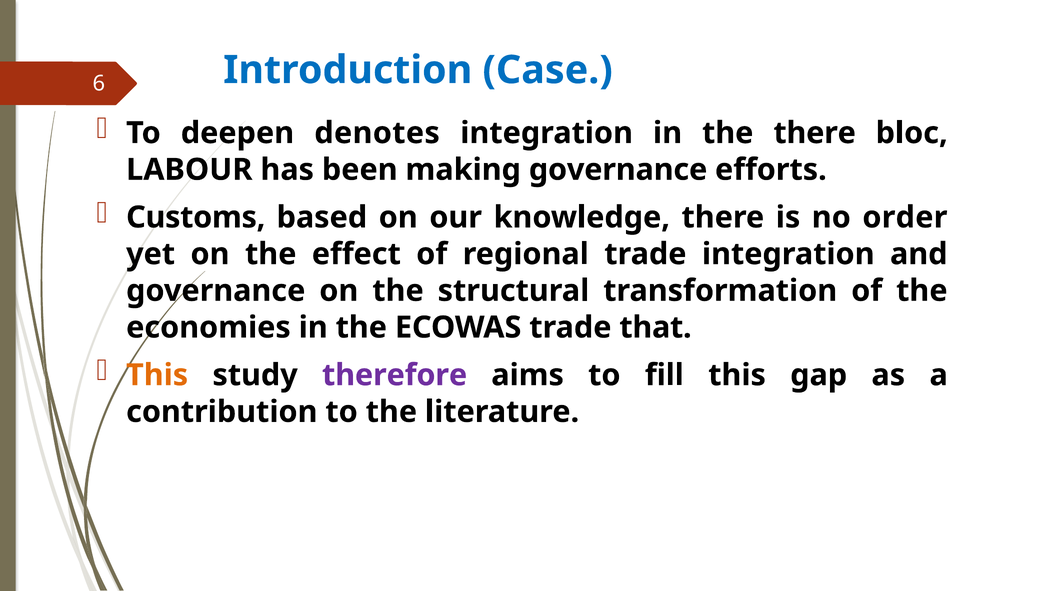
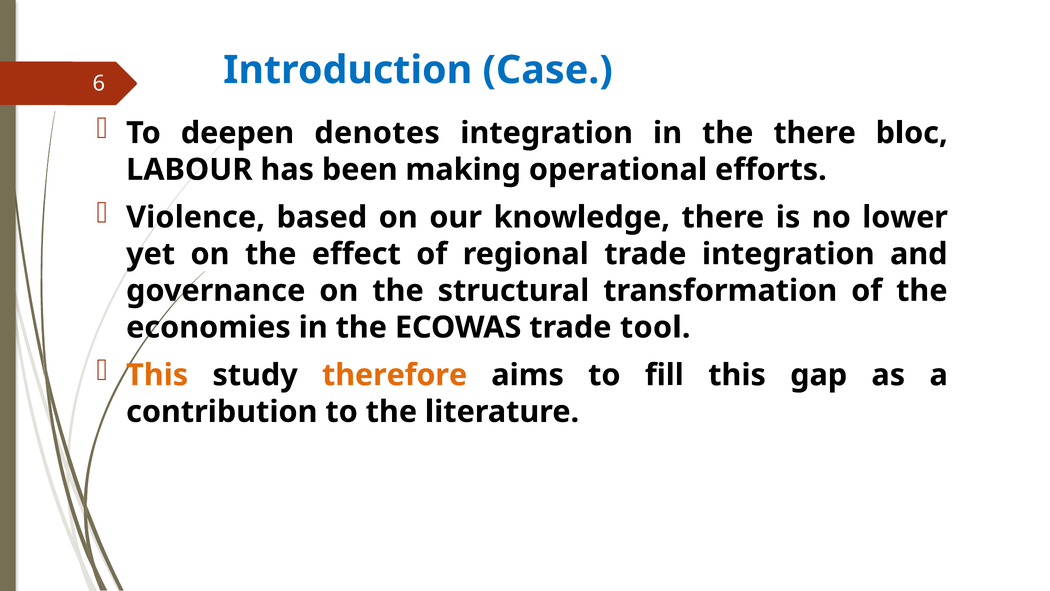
making governance: governance -> operational
Customs: Customs -> Violence
order: order -> lower
that: that -> tool
therefore colour: purple -> orange
